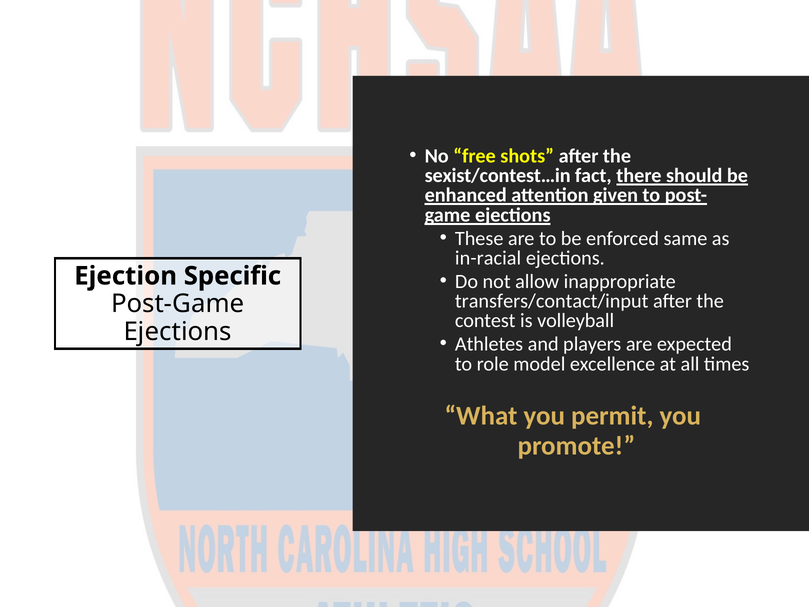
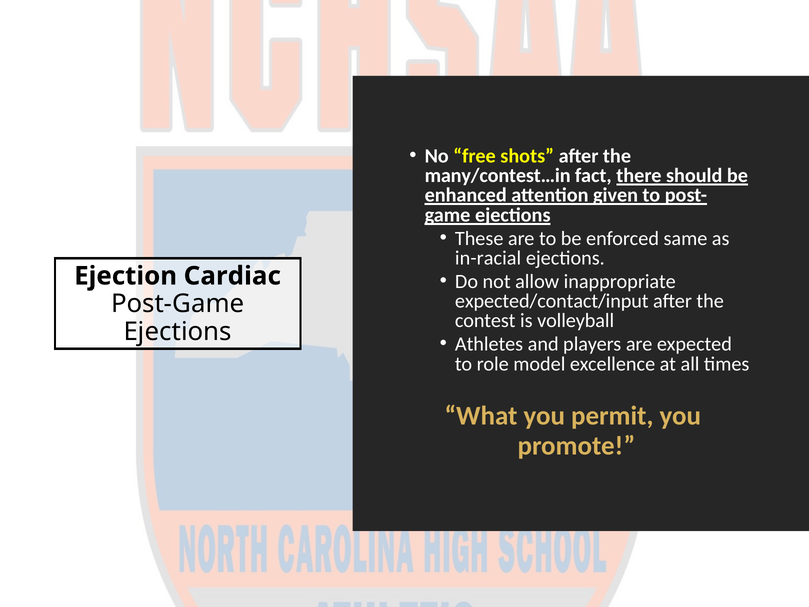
sexist/contest…in: sexist/contest…in -> many/contest…in
Specific: Specific -> Cardiac
transfers/contact/input: transfers/contact/input -> expected/contact/input
